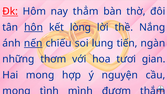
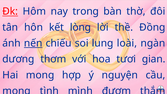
thẳm: thẳm -> trong
hôn underline: present -> none
Nắng: Nắng -> Đồng
tiến: tiến -> loài
những: những -> dương
